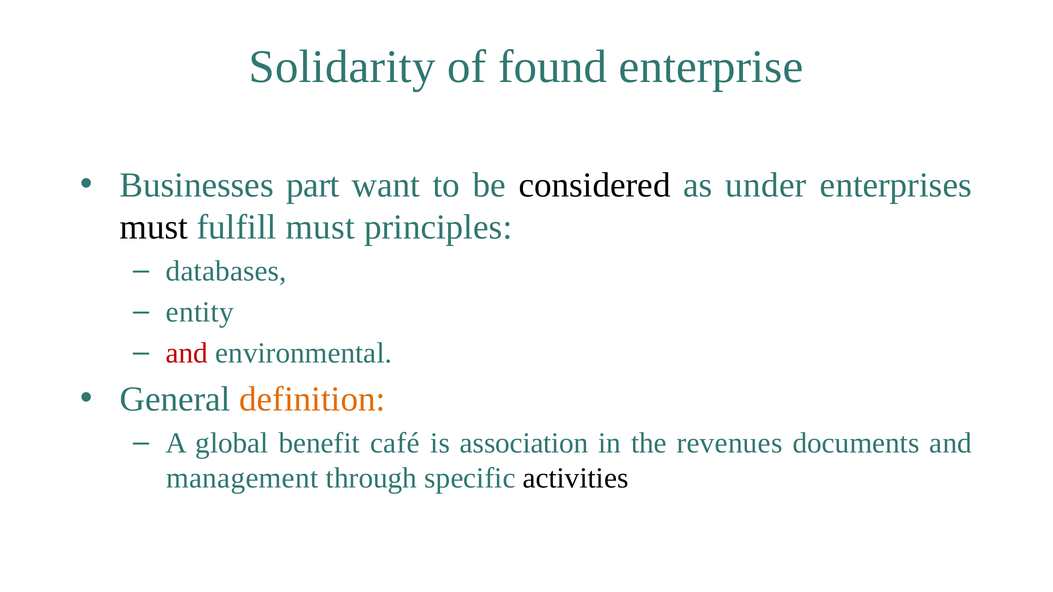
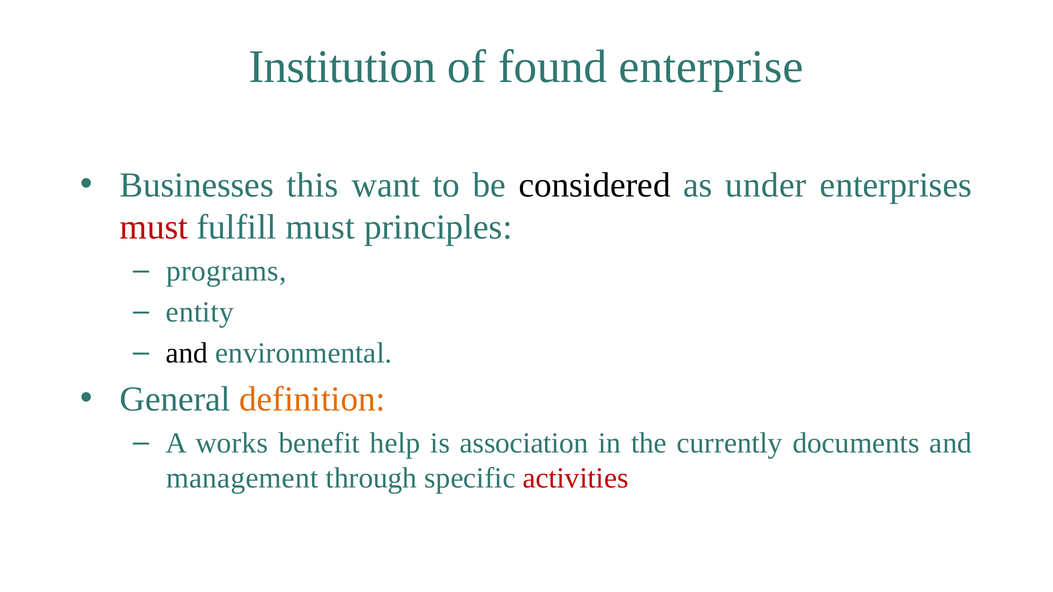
Solidarity: Solidarity -> Institution
part: part -> this
must at (154, 227) colour: black -> red
databases: databases -> programs
and at (187, 353) colour: red -> black
global: global -> works
café: café -> help
revenues: revenues -> currently
activities colour: black -> red
